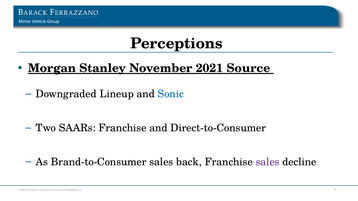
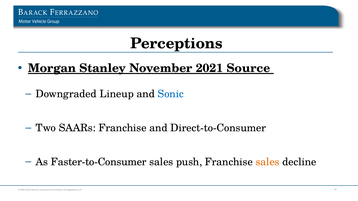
Brand-to-Consumer: Brand-to-Consumer -> Faster-to-Consumer
back: back -> push
sales at (268, 162) colour: purple -> orange
